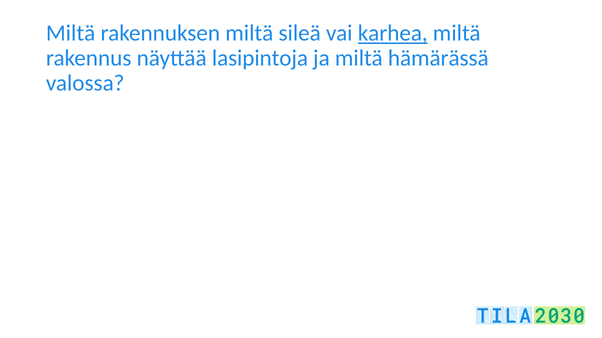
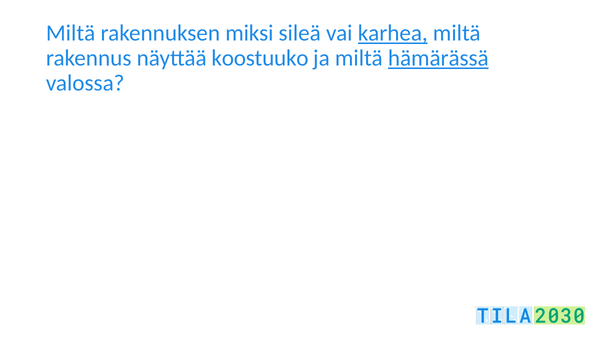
rakennuksen miltä: miltä -> miksi
lasipintoja: lasipintoja -> koostuuko
hämärässä underline: none -> present
